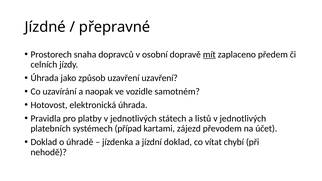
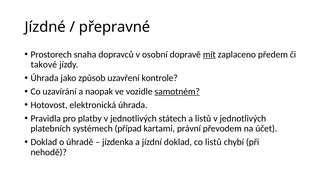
celních: celních -> takové
uzavření uzavření: uzavření -> kontrole
samotném underline: none -> present
zájezd: zájezd -> právní
co vítat: vítat -> listů
